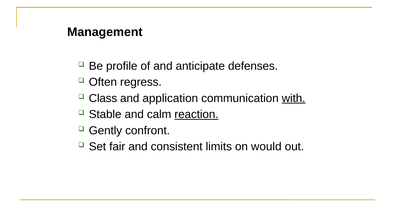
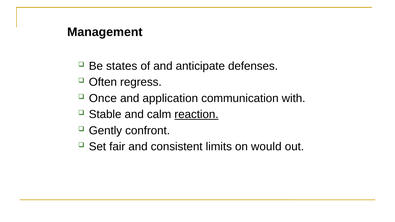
profile: profile -> states
Class: Class -> Once
with underline: present -> none
